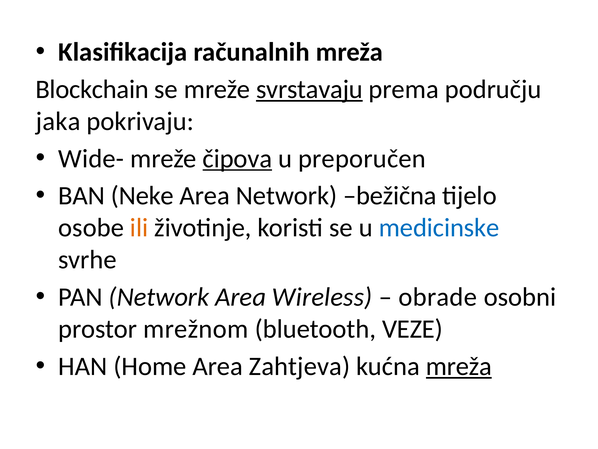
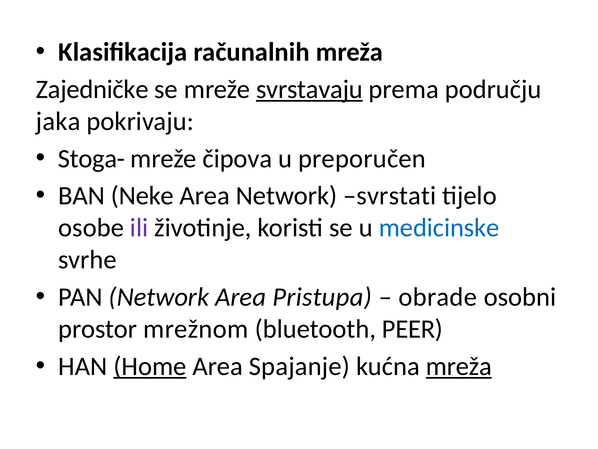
Blockchain: Blockchain -> Zajedničke
Wide-: Wide- -> Stoga-
čipova underline: present -> none
bežična: bežična -> svrstati
ili colour: orange -> purple
Wireless: Wireless -> Pristupa
VEZE: VEZE -> PEER
Home underline: none -> present
Zahtjeva: Zahtjeva -> Spajanje
